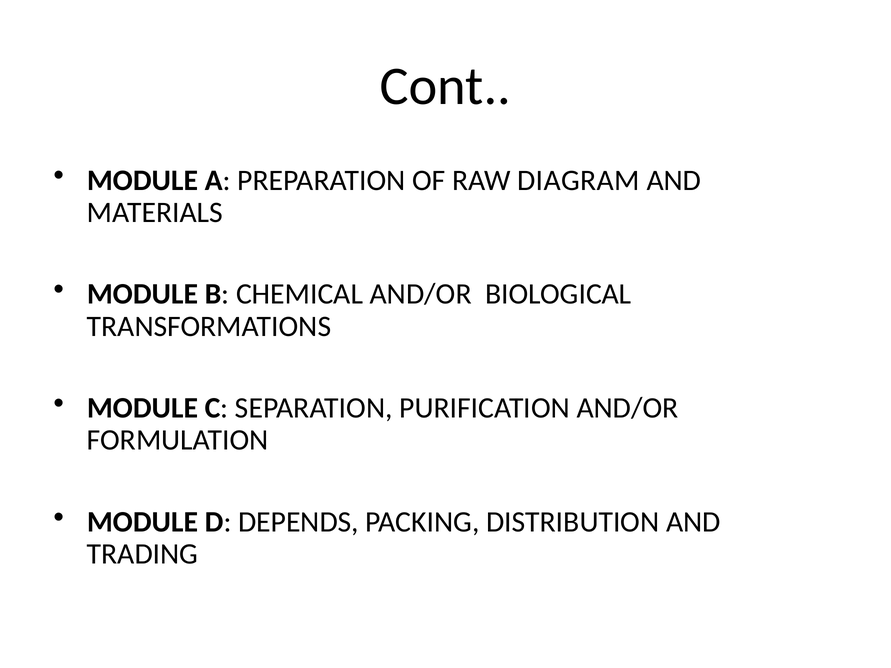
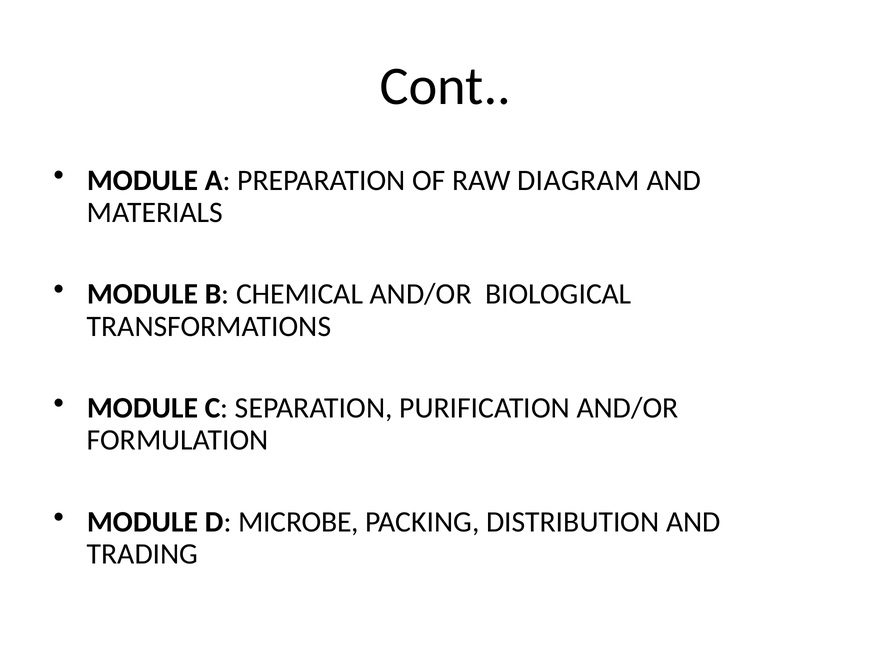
DEPENDS: DEPENDS -> MICROBE
